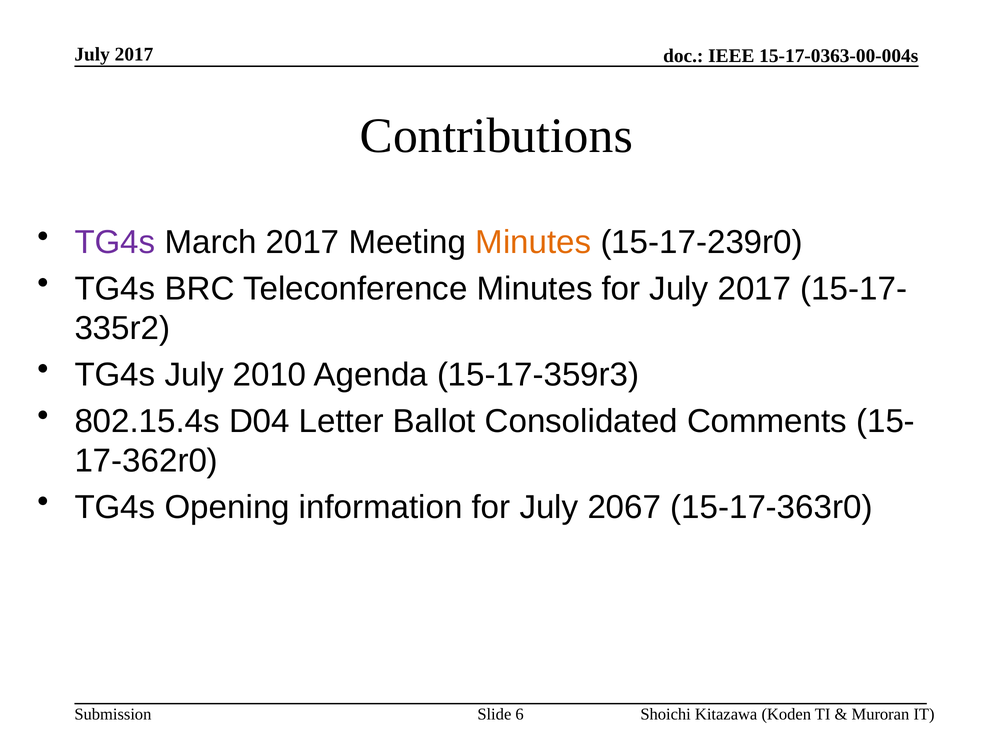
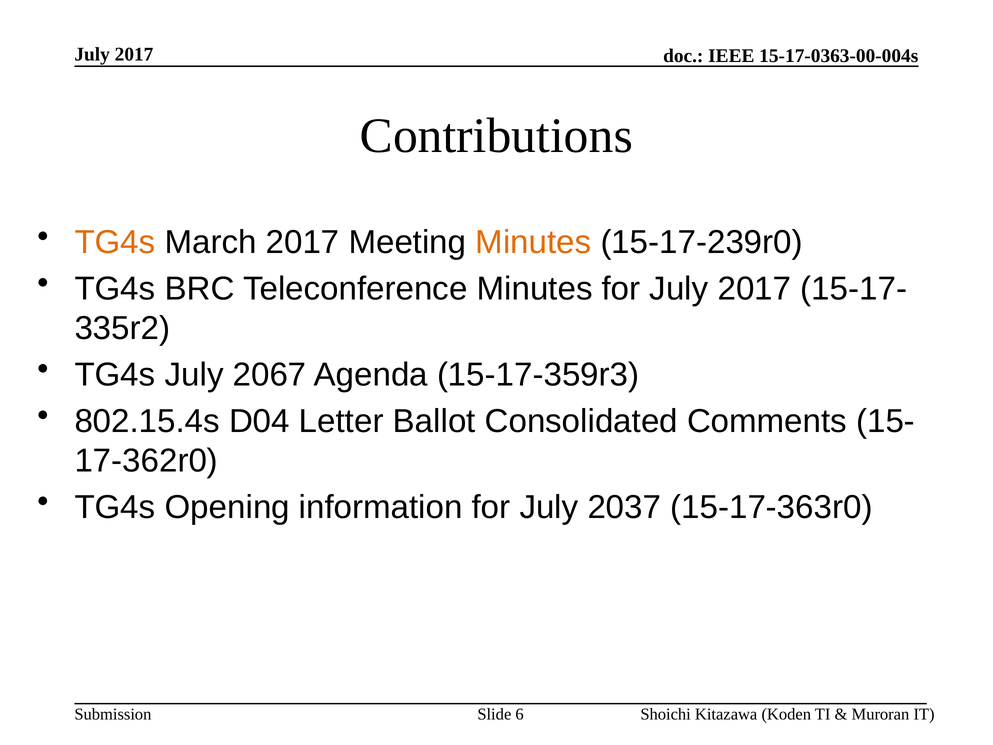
TG4s at (115, 242) colour: purple -> orange
2010: 2010 -> 2067
2067: 2067 -> 2037
